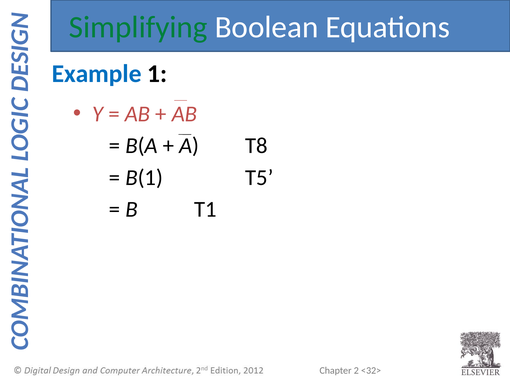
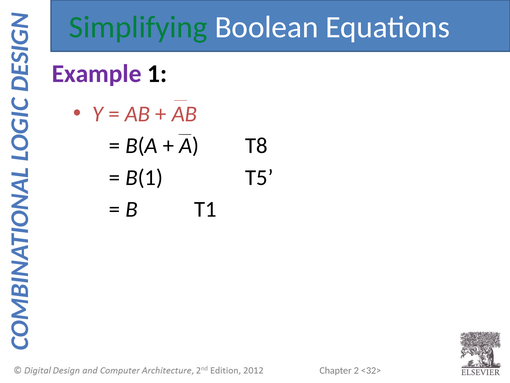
Example colour: blue -> purple
